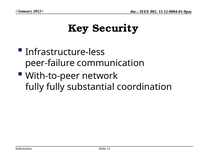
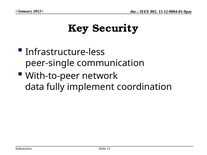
peer-failure: peer-failure -> peer-single
fully at (35, 87): fully -> data
substantial: substantial -> implement
